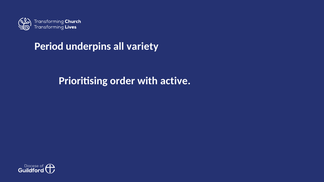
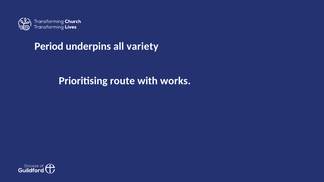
order: order -> route
active: active -> works
